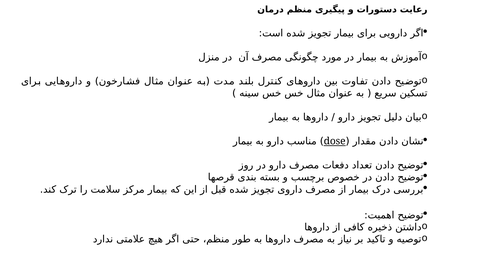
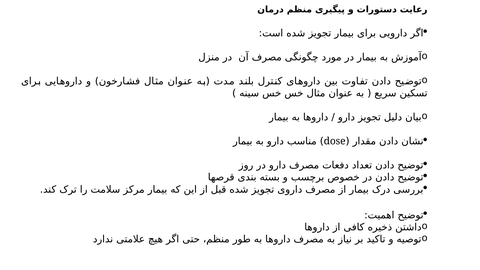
dose underline: present -> none
